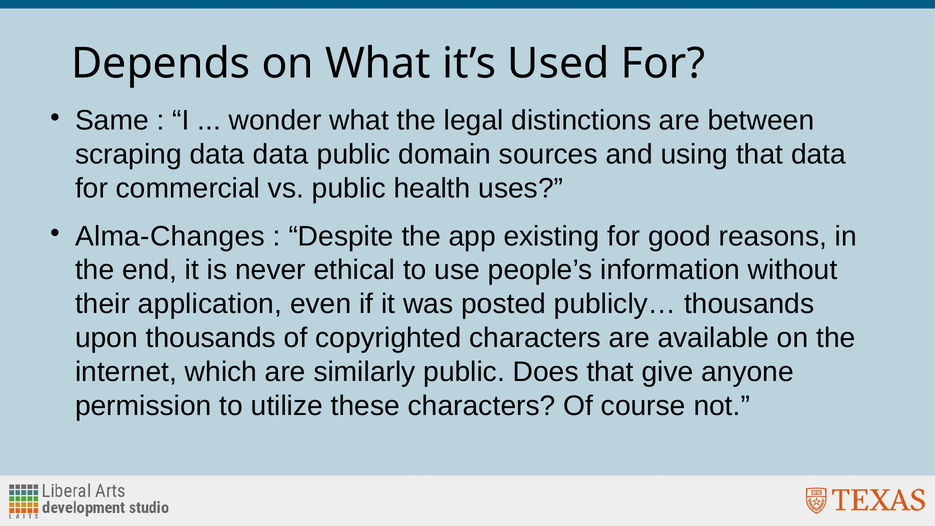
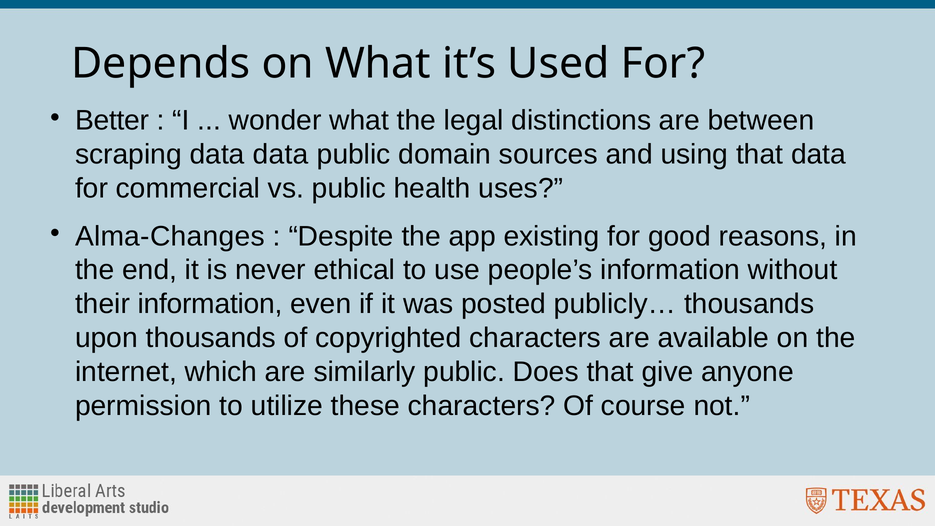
Same: Same -> Better
their application: application -> information
